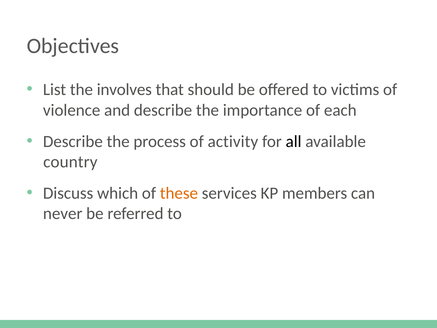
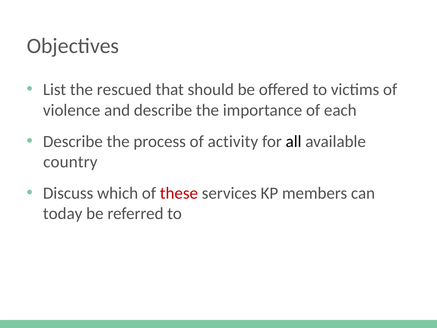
involves: involves -> rescued
these colour: orange -> red
never: never -> today
